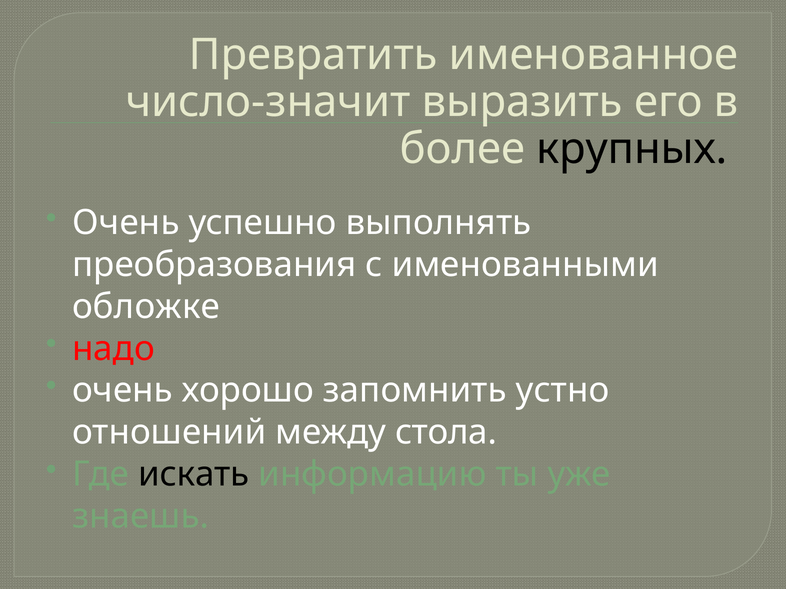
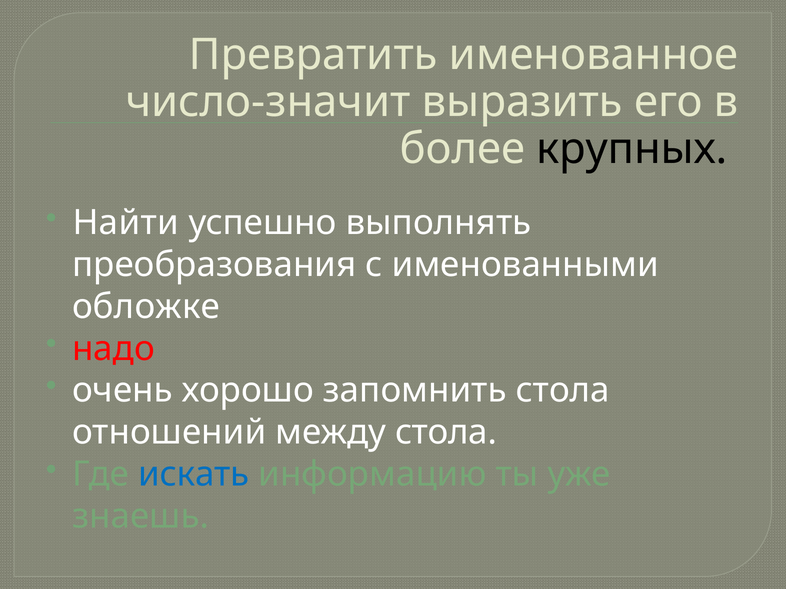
Очень at (126, 223): Очень -> Найти
запомнить устно: устно -> стола
искать colour: black -> blue
